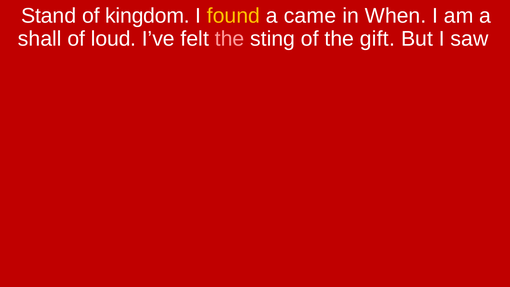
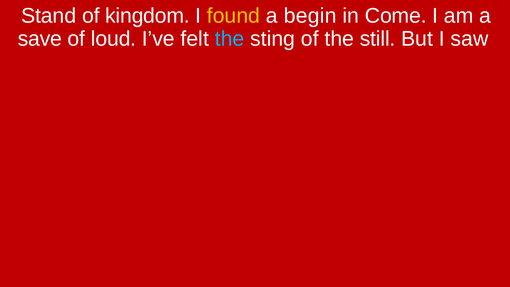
came: came -> begin
When: When -> Come
shall: shall -> save
the at (230, 39) colour: pink -> light blue
gift: gift -> still
